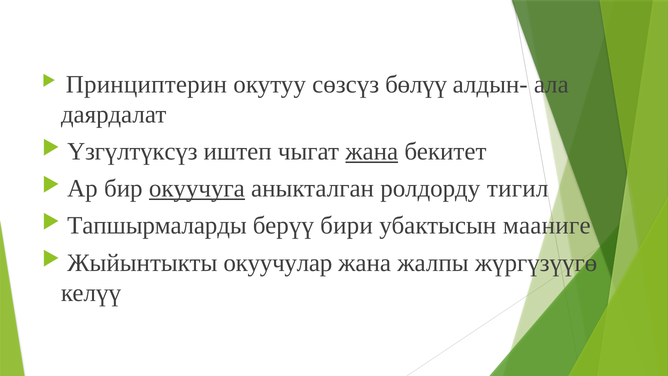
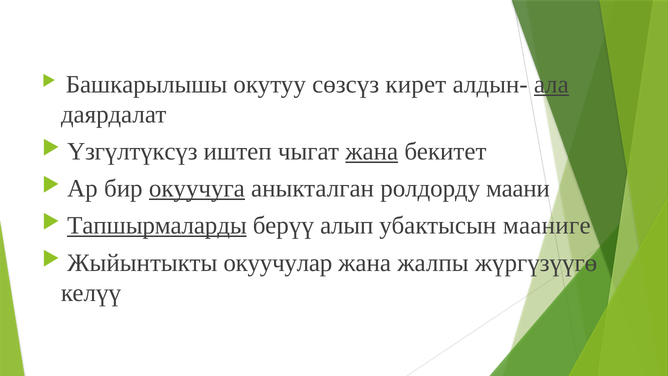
Принциптерин: Принциптерин -> Башкарылышы
бөлүү: бөлүү -> кирет
ала underline: none -> present
тигил: тигил -> маани
Тапшырмаларды underline: none -> present
бири: бири -> алып
